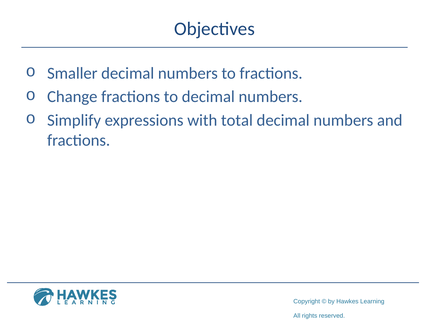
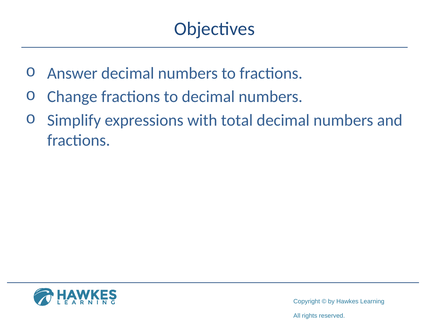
Smaller: Smaller -> Answer
